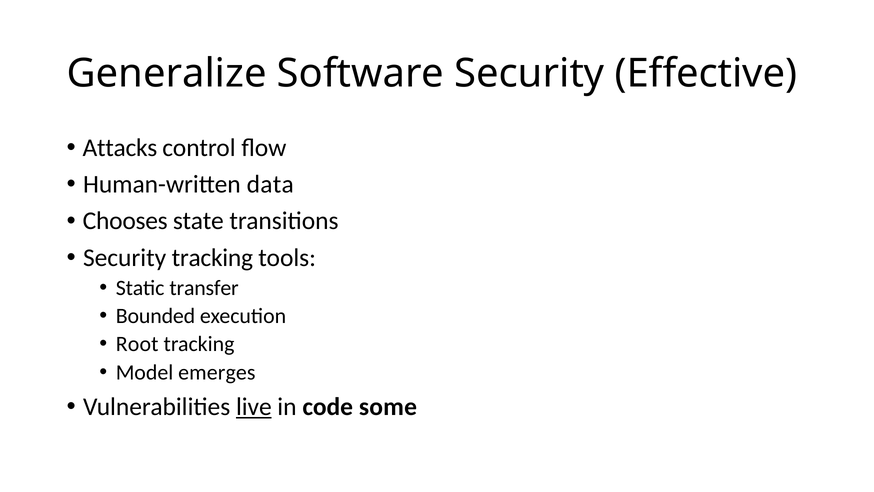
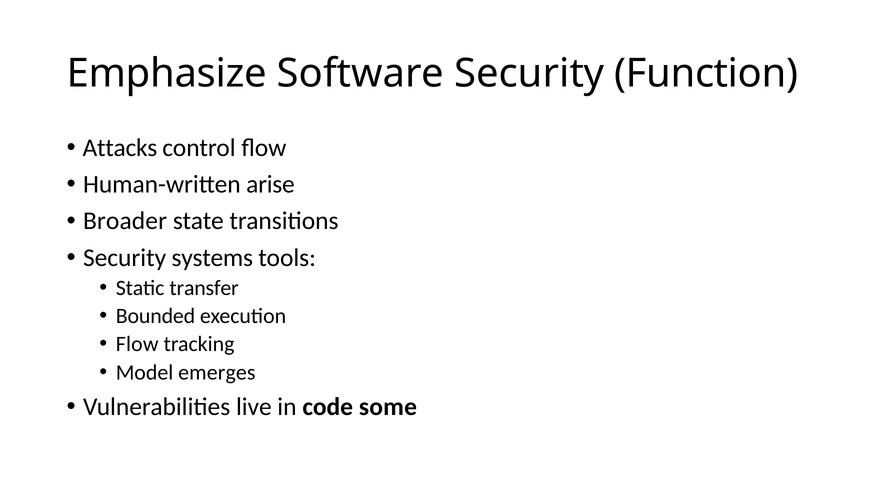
Generalize: Generalize -> Emphasize
Effective: Effective -> Function
data: data -> arise
Chooses: Chooses -> Broader
Security tracking: tracking -> systems
Root at (137, 344): Root -> Flow
live underline: present -> none
